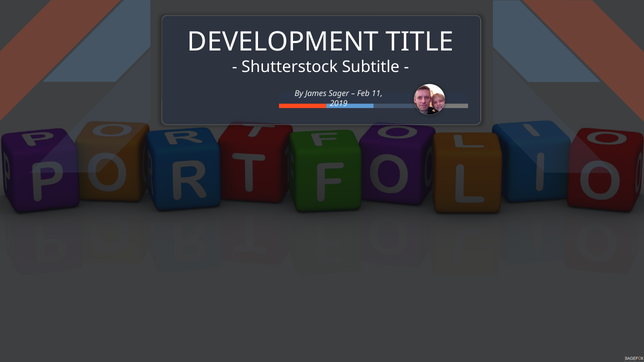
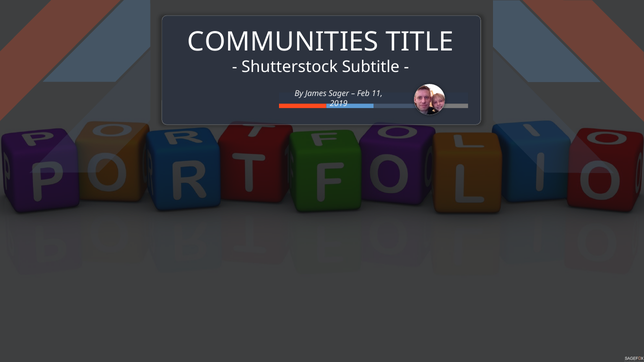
DEVELOPMENT: DEVELOPMENT -> COMMUNITIES
